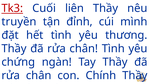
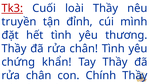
liên: liên -> loài
ngàn: ngàn -> khẩn
